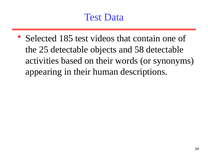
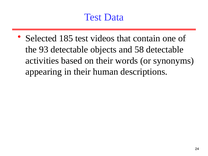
25: 25 -> 93
